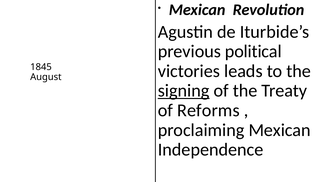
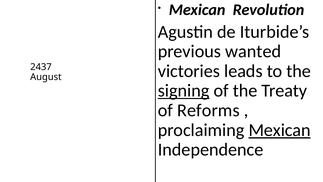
political: political -> wanted
1845: 1845 -> 2437
Mexican at (280, 130) underline: none -> present
